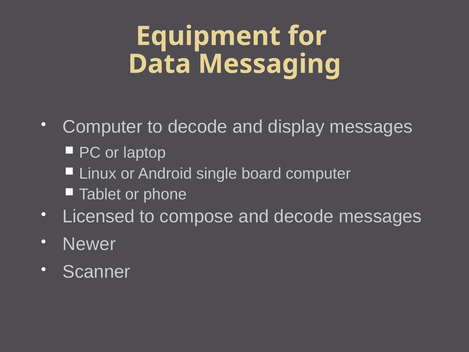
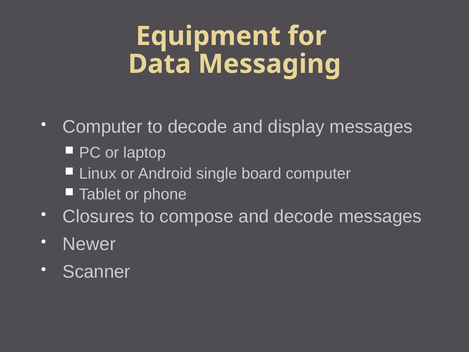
Licensed: Licensed -> Closures
